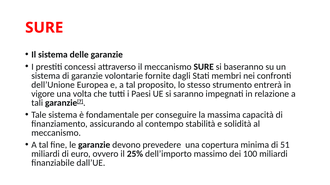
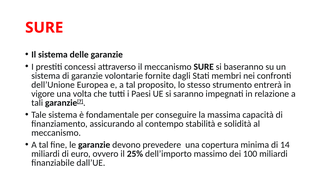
51: 51 -> 14
